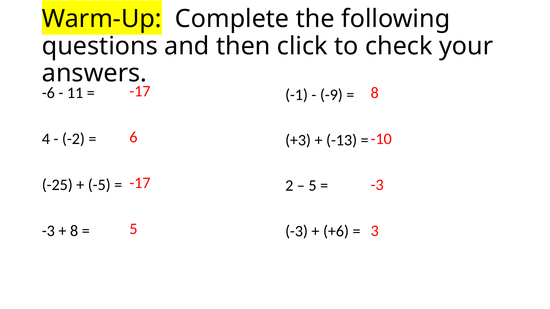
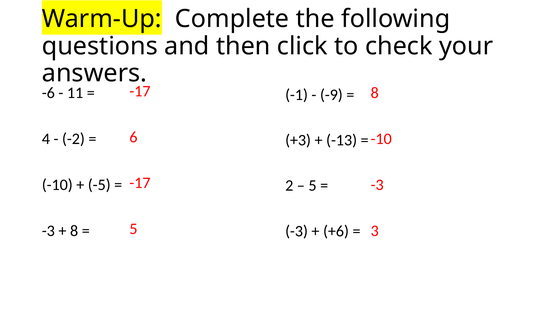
-25 at (57, 185): -25 -> -10
